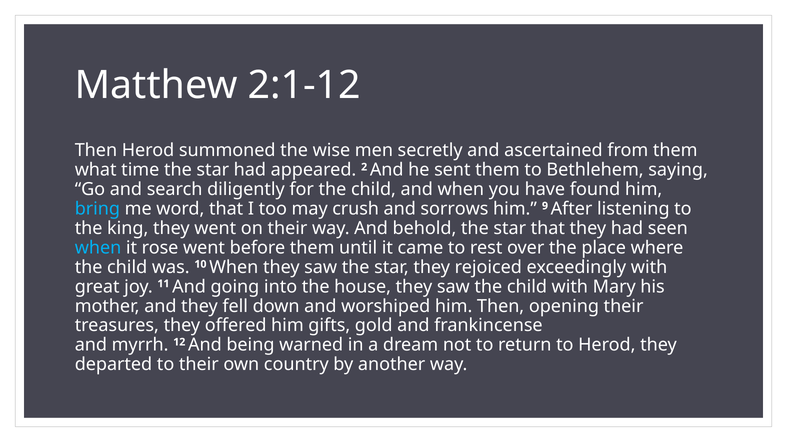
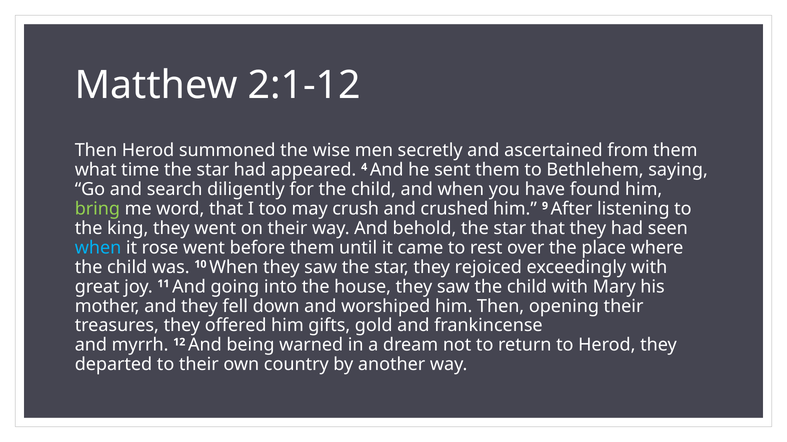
2: 2 -> 4
bring colour: light blue -> light green
sorrows: sorrows -> crushed
